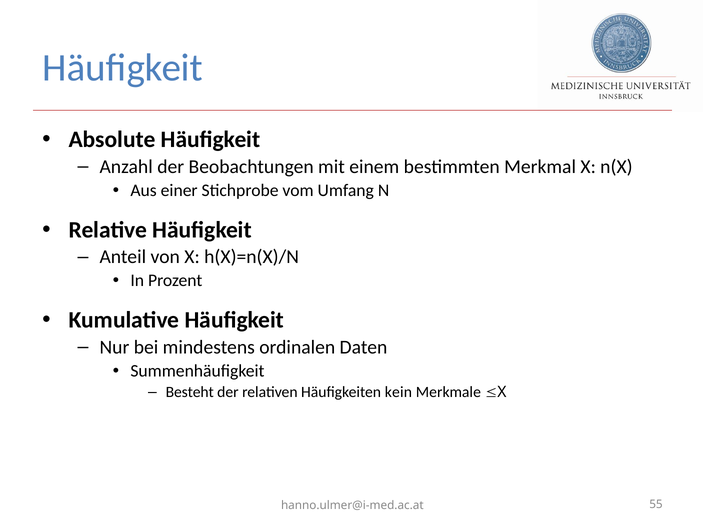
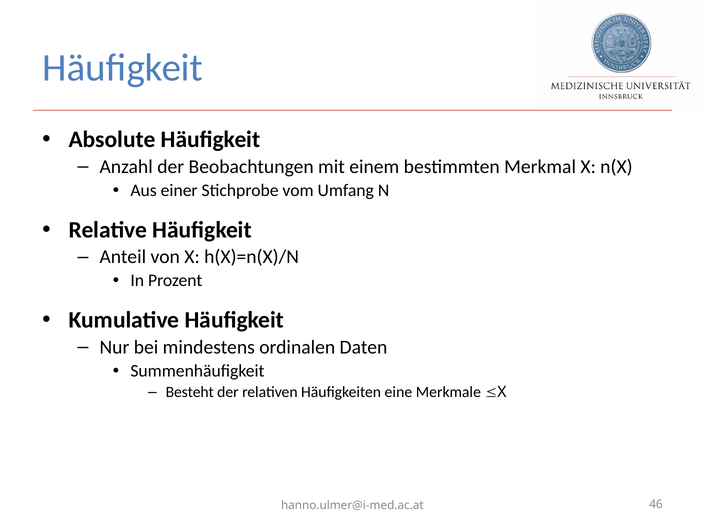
kein: kein -> eine
55: 55 -> 46
